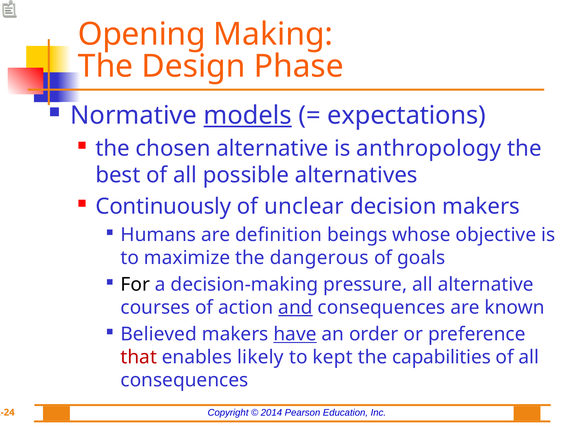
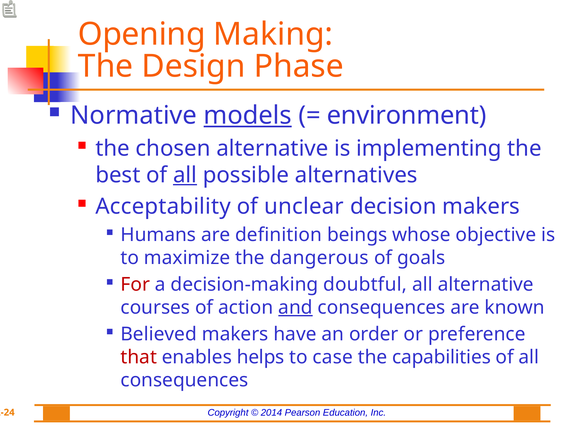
expectations: expectations -> environment
anthropology: anthropology -> implementing
all at (185, 175) underline: none -> present
Continuously: Continuously -> Acceptability
For colour: black -> red
pressure: pressure -> doubtful
have underline: present -> none
likely: likely -> helps
kept: kept -> case
